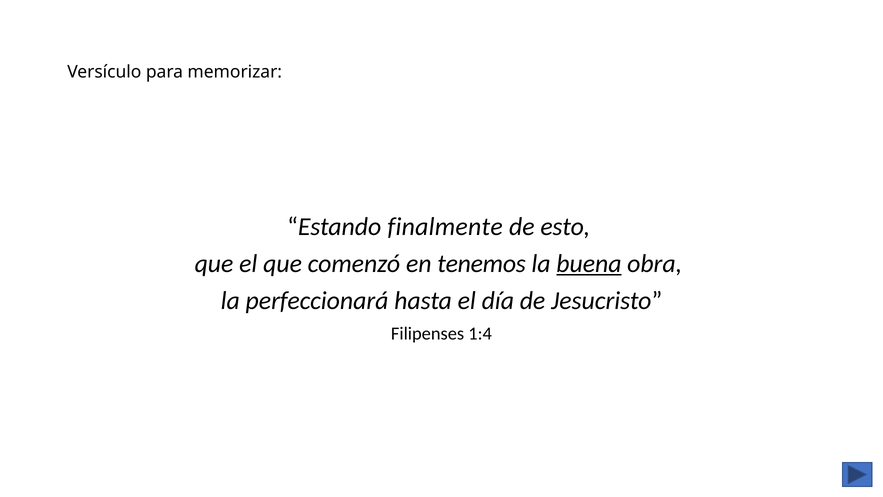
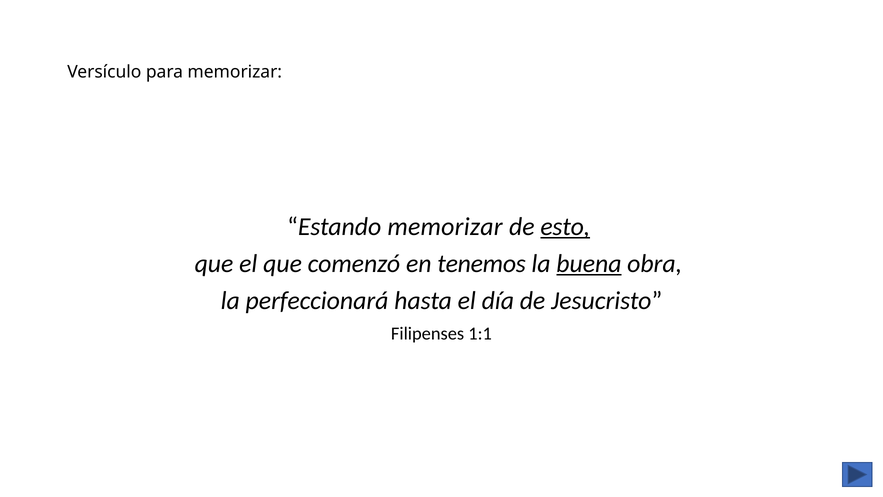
Estando finalmente: finalmente -> memorizar
esto underline: none -> present
1:4: 1:4 -> 1:1
